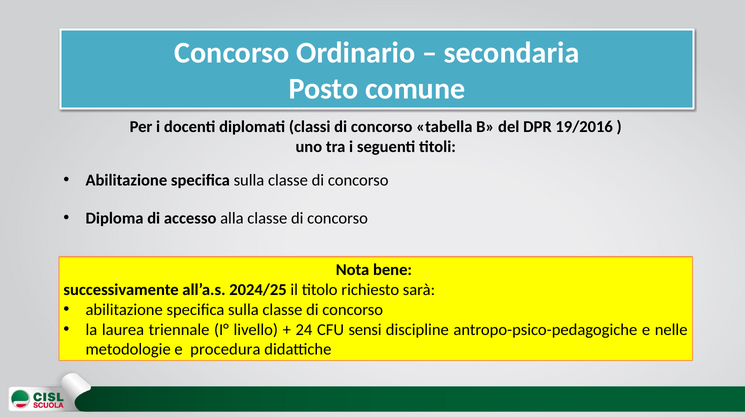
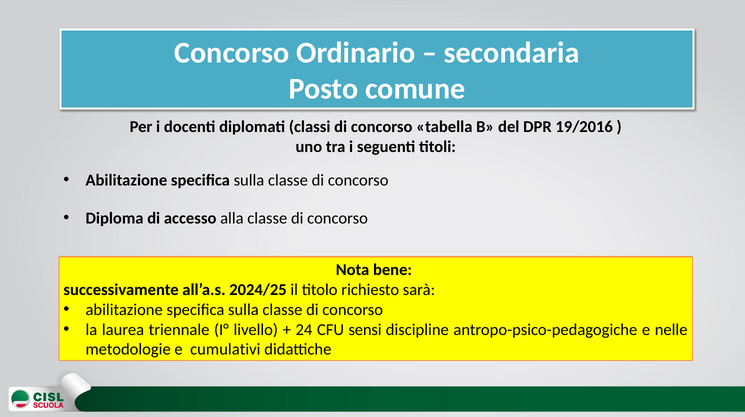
procedura: procedura -> cumulativi
